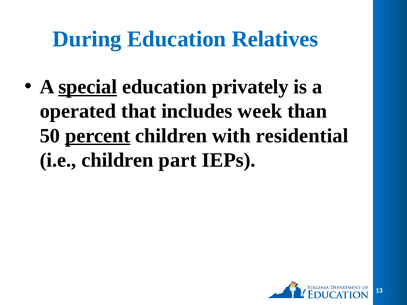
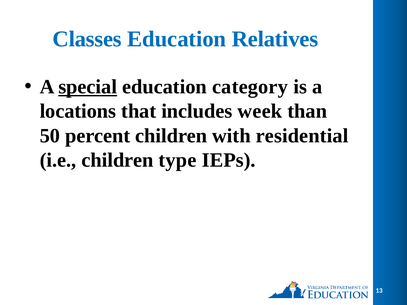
During: During -> Classes
privately: privately -> category
operated: operated -> locations
percent underline: present -> none
part: part -> type
